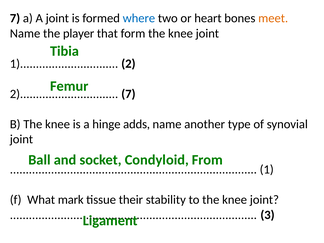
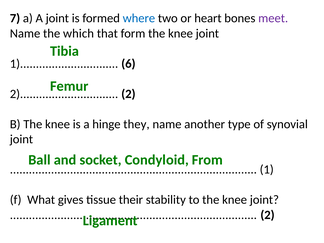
meet colour: orange -> purple
player: player -> which
1 2: 2 -> 6
7 at (128, 94): 7 -> 2
adds: adds -> they
mark: mark -> gives
3 at (267, 215): 3 -> 2
